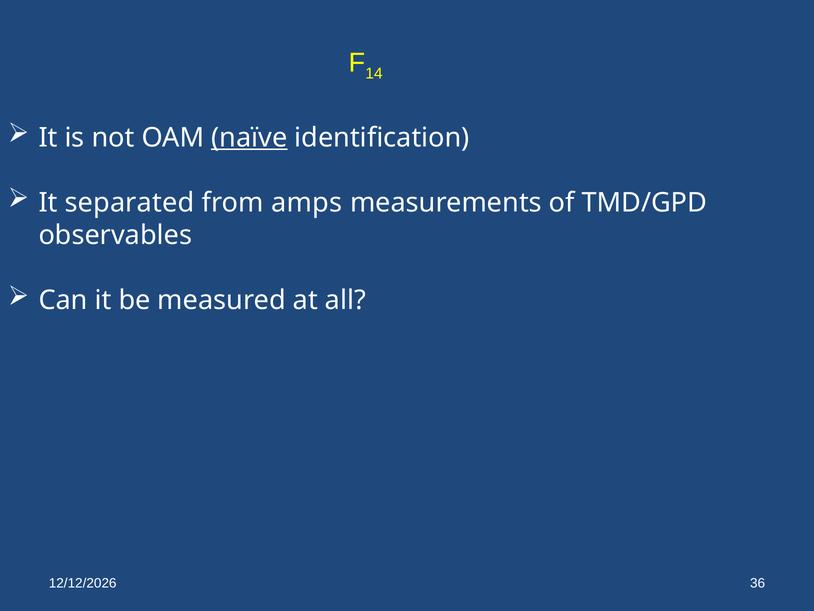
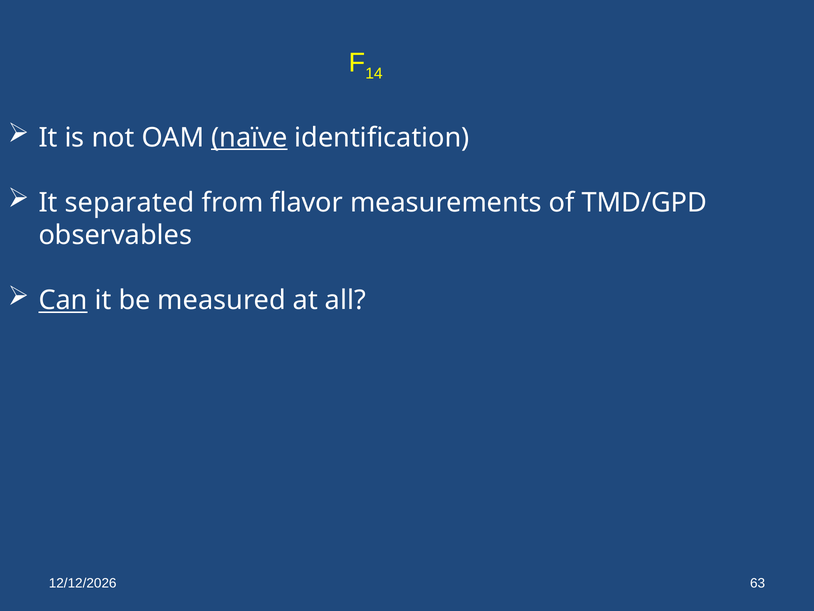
amps: amps -> flavor
Can underline: none -> present
36: 36 -> 63
